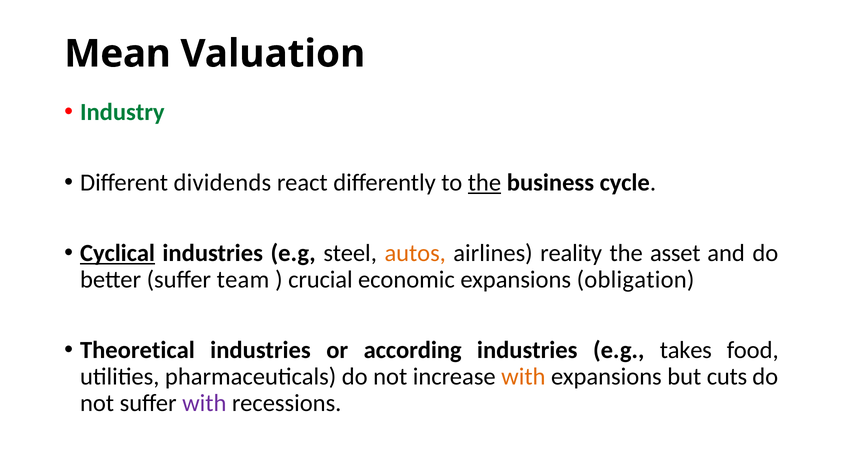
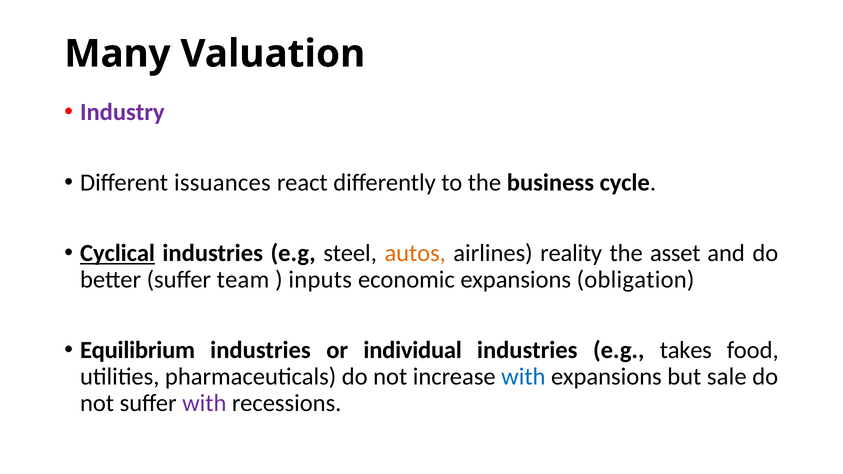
Mean: Mean -> Many
Industry colour: green -> purple
dividends: dividends -> issuances
the at (484, 183) underline: present -> none
crucial: crucial -> inputs
Theoretical: Theoretical -> Equilibrium
according: according -> individual
with at (523, 377) colour: orange -> blue
cuts: cuts -> sale
